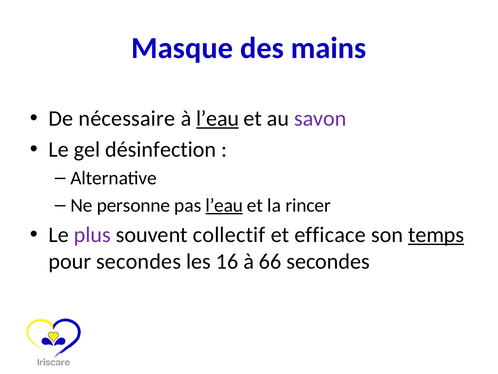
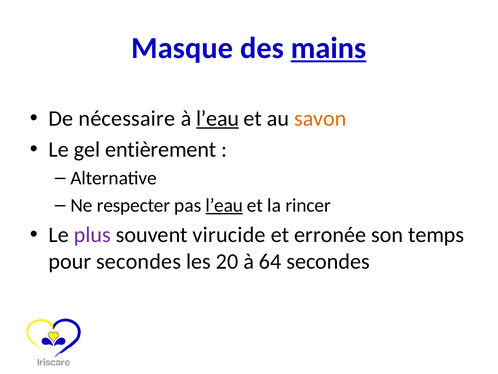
mains underline: none -> present
savon colour: purple -> orange
désinfection: désinfection -> entièrement
personne: personne -> respecter
collectif: collectif -> virucide
efficace: efficace -> erronée
temps underline: present -> none
16: 16 -> 20
66: 66 -> 64
